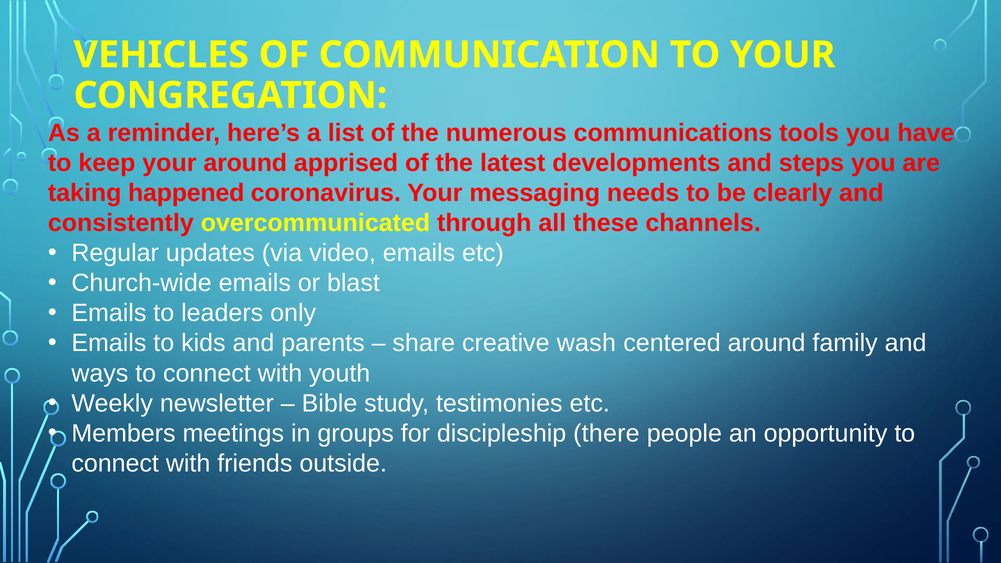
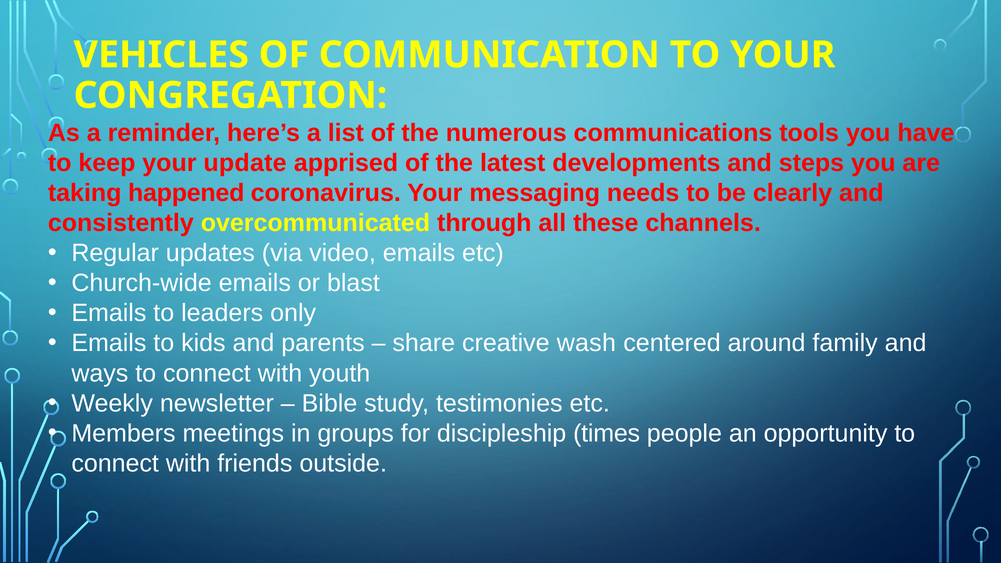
your around: around -> update
there: there -> times
